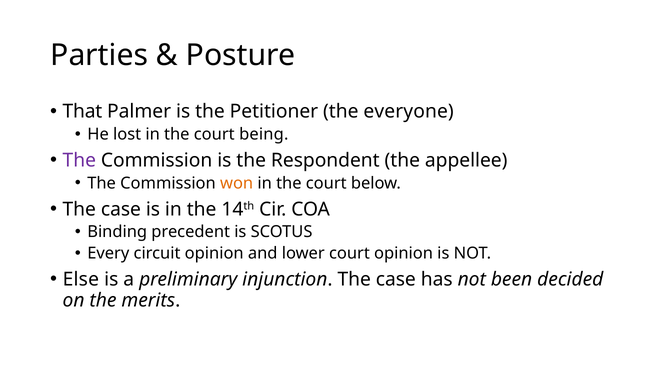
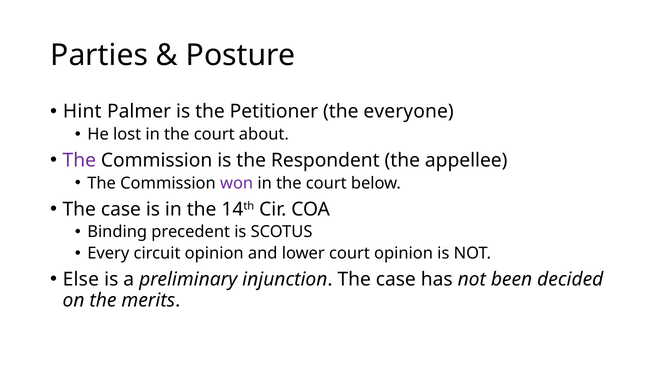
That: That -> Hint
being: being -> about
won colour: orange -> purple
